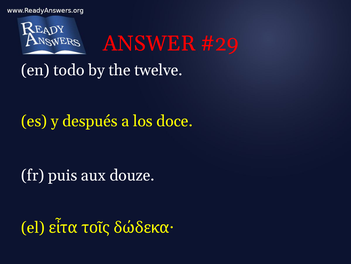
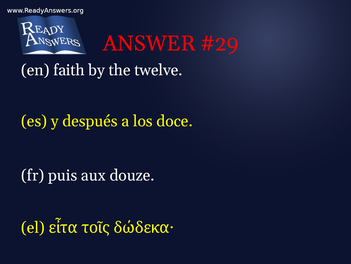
todo: todo -> faith
